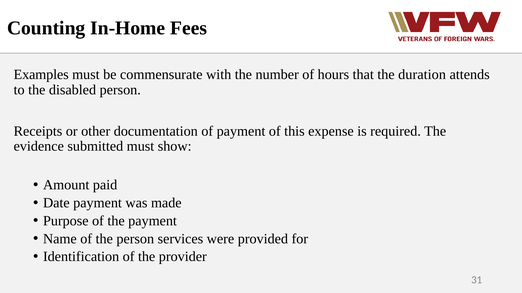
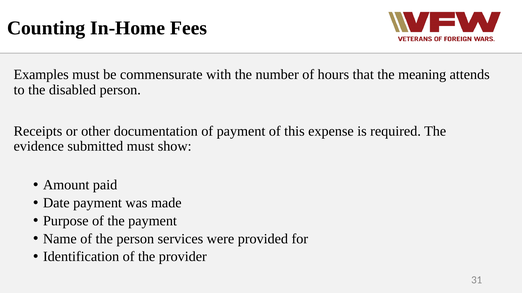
duration: duration -> meaning
